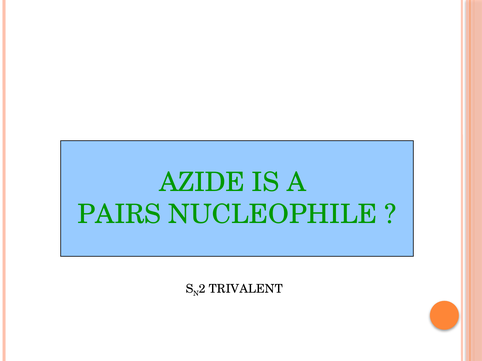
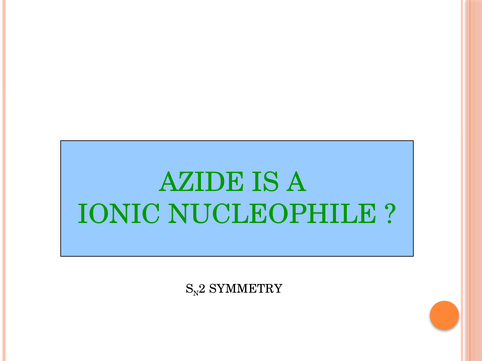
PAIRS: PAIRS -> IONIC
TRIVALENT: TRIVALENT -> SYMMETRY
